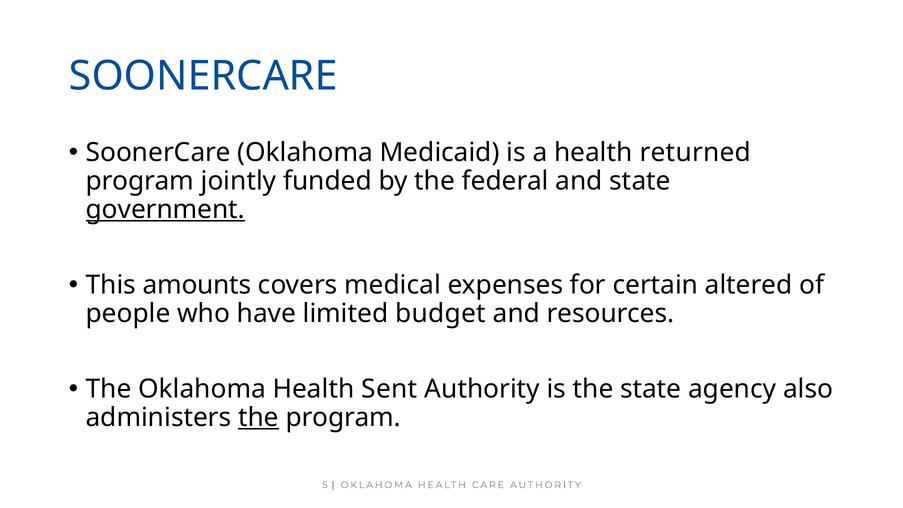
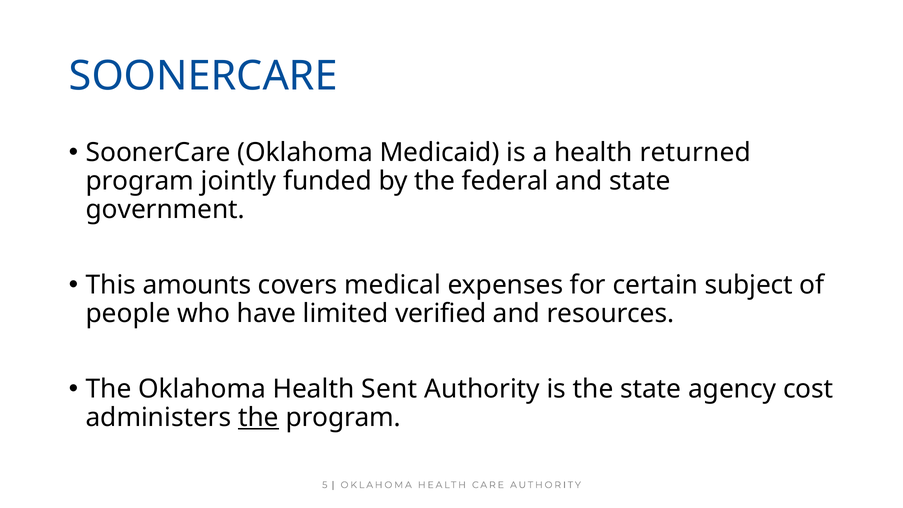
government underline: present -> none
altered: altered -> subject
budget: budget -> verified
also: also -> cost
